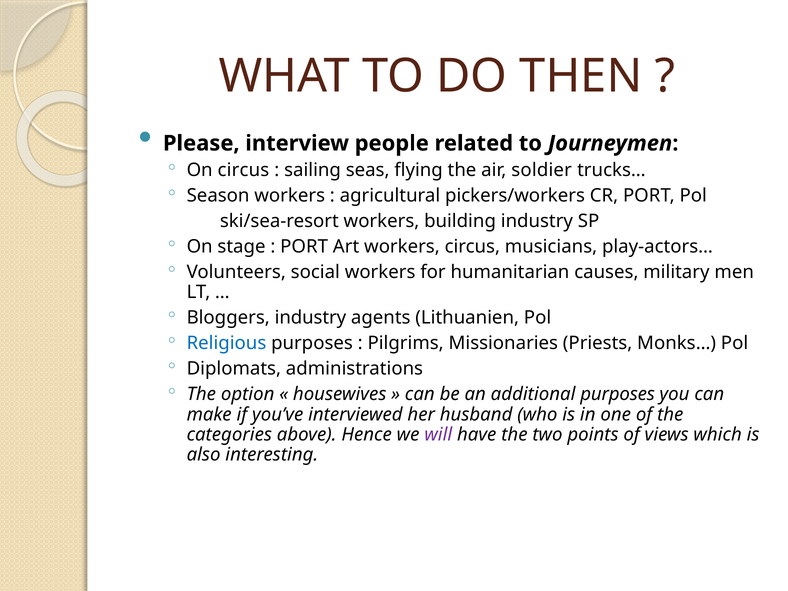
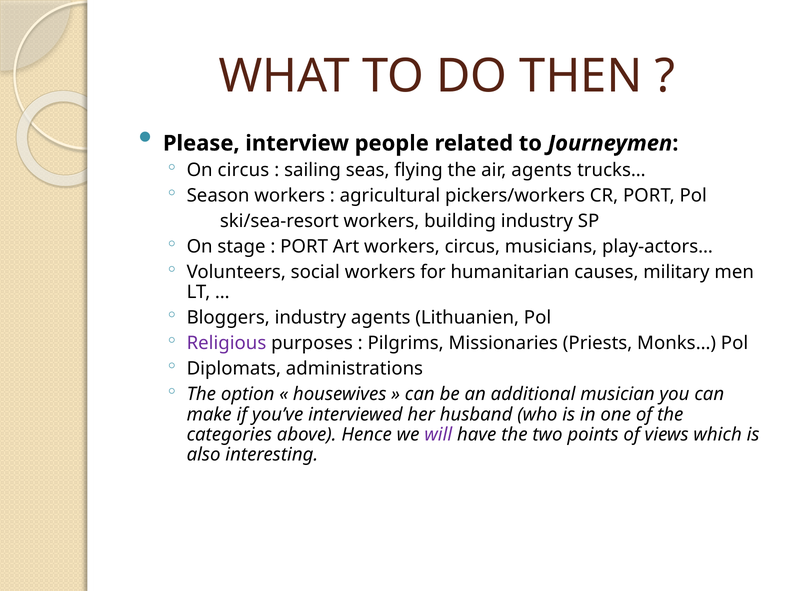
air soldier: soldier -> agents
Religious colour: blue -> purple
additional purposes: purposes -> musician
